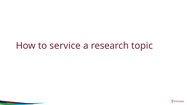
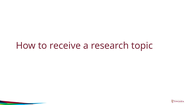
service: service -> receive
